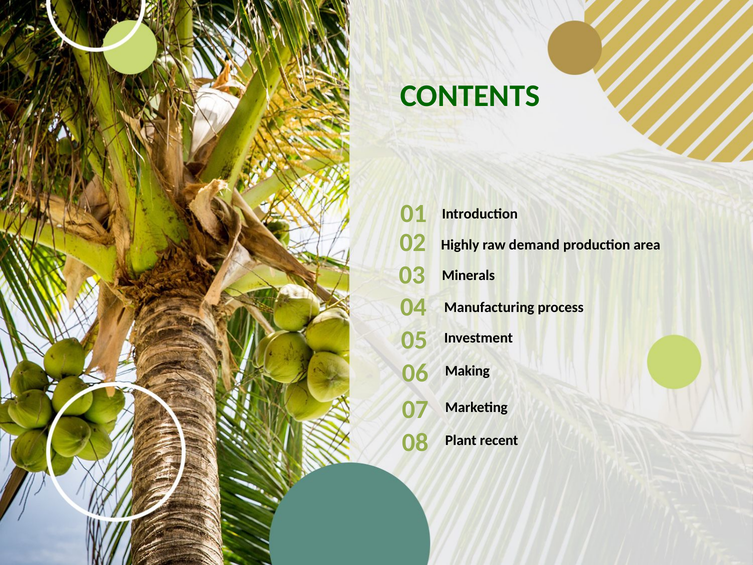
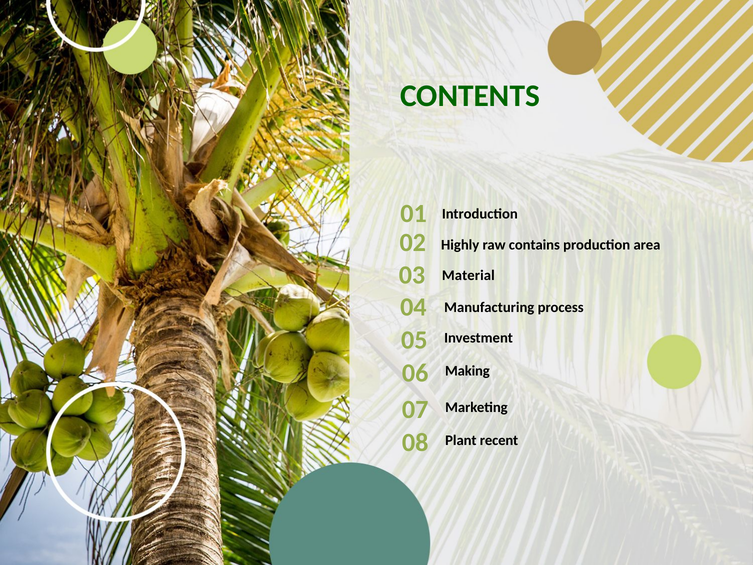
demand: demand -> contains
Minerals: Minerals -> Material
